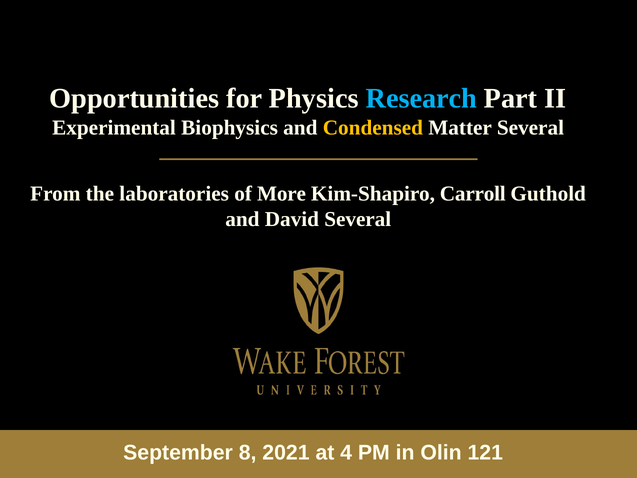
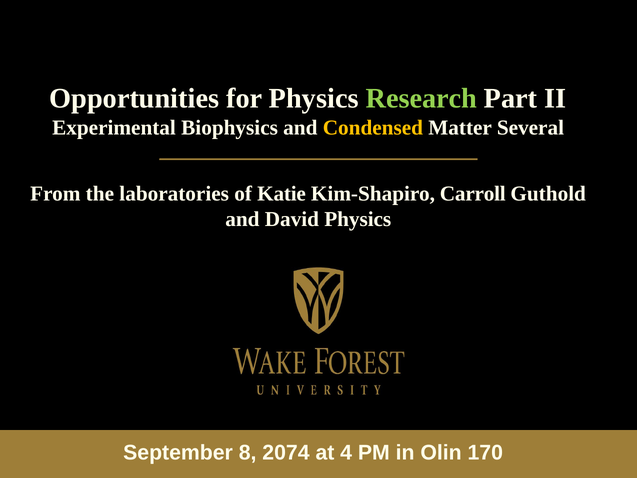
Research colour: light blue -> light green
More: More -> Katie
David Several: Several -> Physics
2021: 2021 -> 2074
121: 121 -> 170
